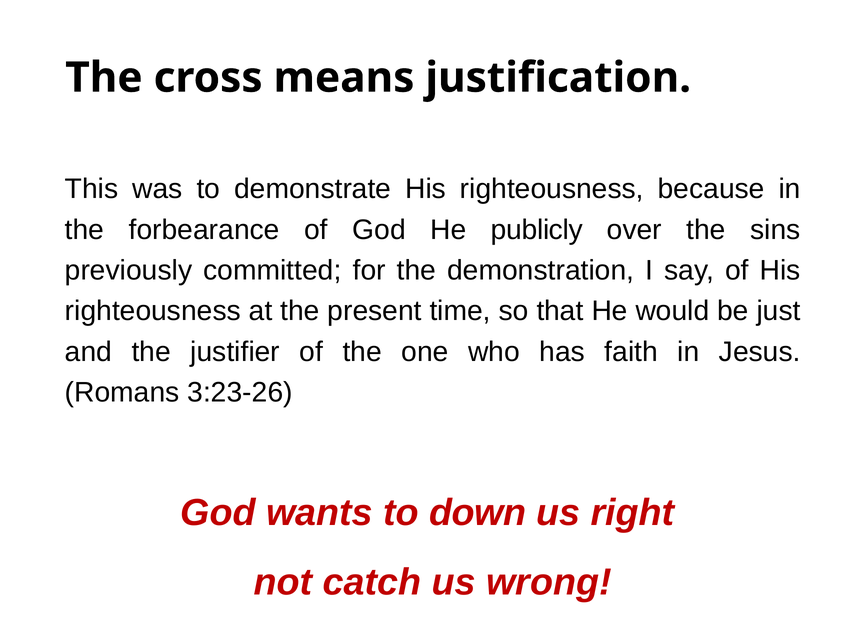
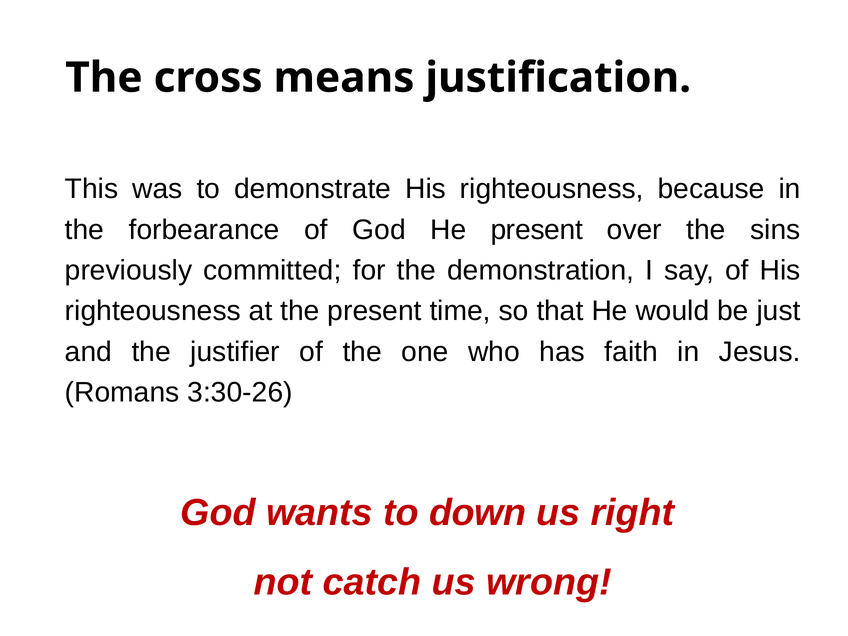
He publicly: publicly -> present
3:23-26: 3:23-26 -> 3:30-26
